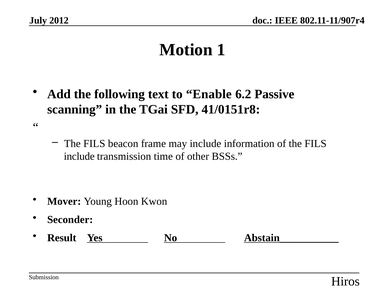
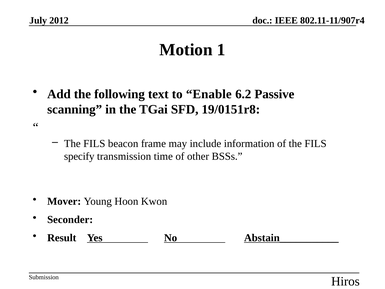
41/0151r8: 41/0151r8 -> 19/0151r8
include at (79, 156): include -> specify
